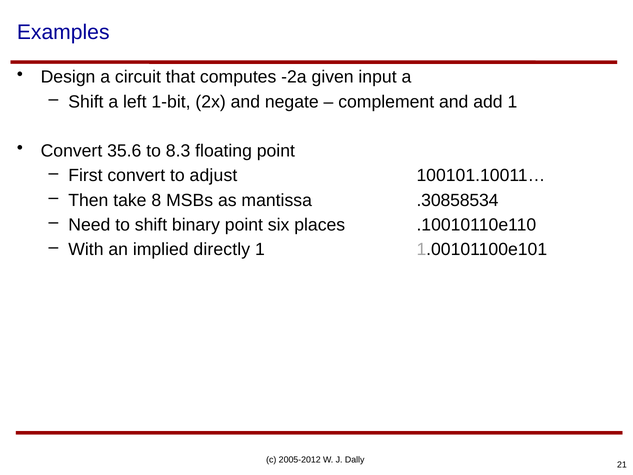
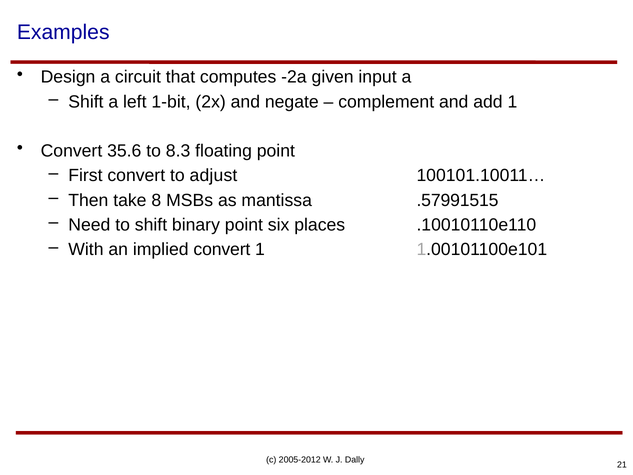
.30858534: .30858534 -> .57991515
implied directly: directly -> convert
